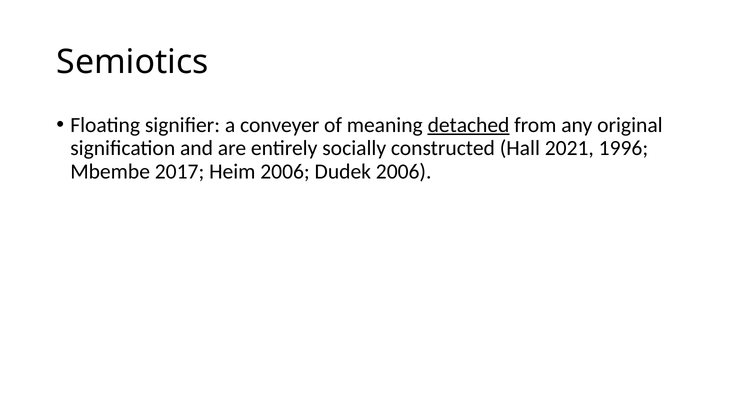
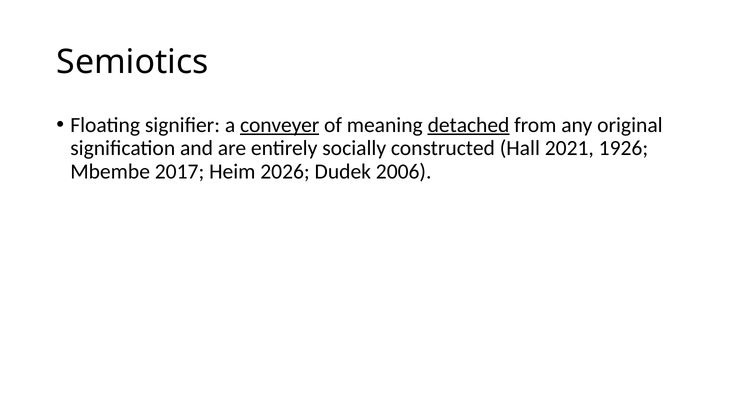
conveyer underline: none -> present
1996: 1996 -> 1926
Heim 2006: 2006 -> 2026
